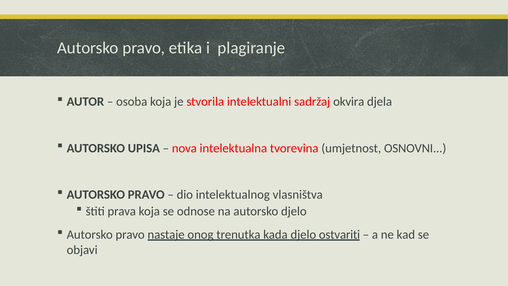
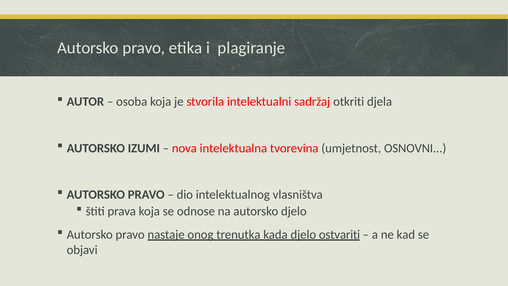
okvira: okvira -> otkriti
UPISA: UPISA -> IZUMI
